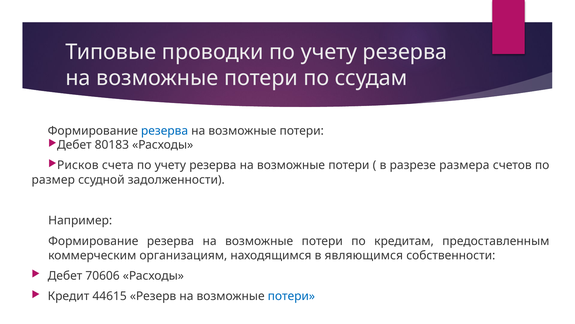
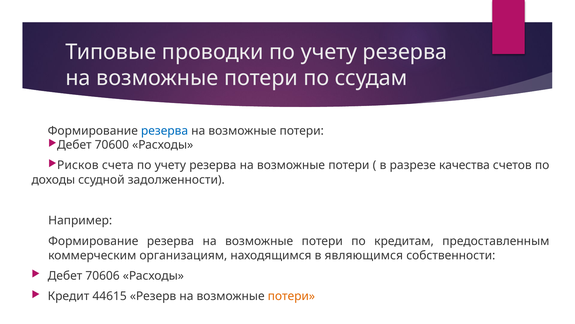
80183: 80183 -> 70600
размера: размера -> качества
размер: размер -> доходы
потери at (291, 296) colour: blue -> orange
